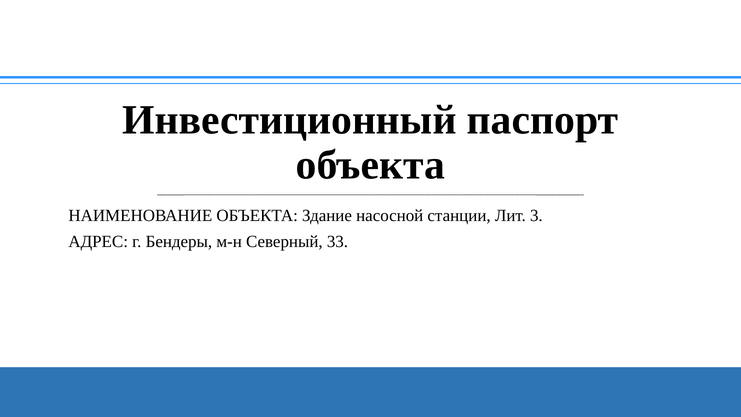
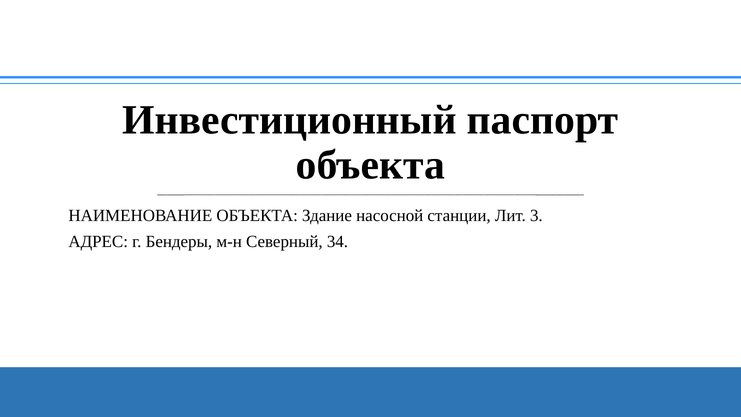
33: 33 -> 34
